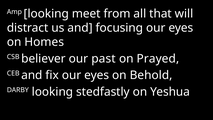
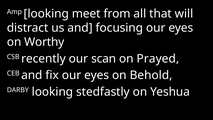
Homes: Homes -> Worthy
believer: believer -> recently
past: past -> scan
